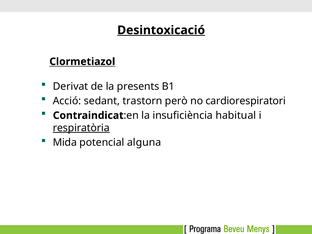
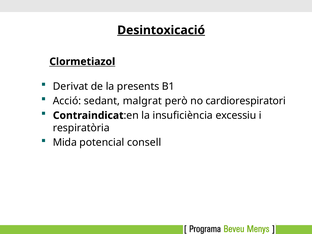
trastorn: trastorn -> malgrat
habitual: habitual -> excessiu
respiratòria underline: present -> none
alguna: alguna -> consell
